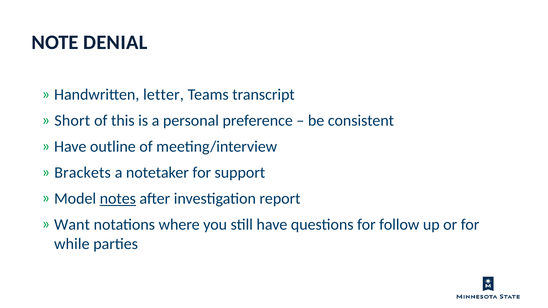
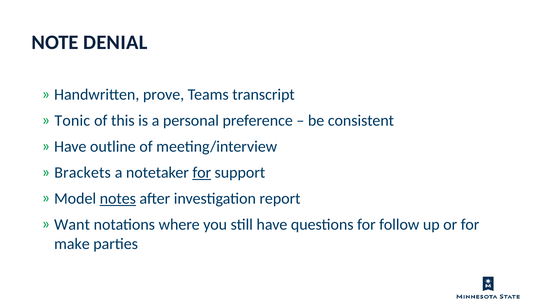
letter: letter -> prove
Short: Short -> Tonic
for at (202, 173) underline: none -> present
while: while -> make
